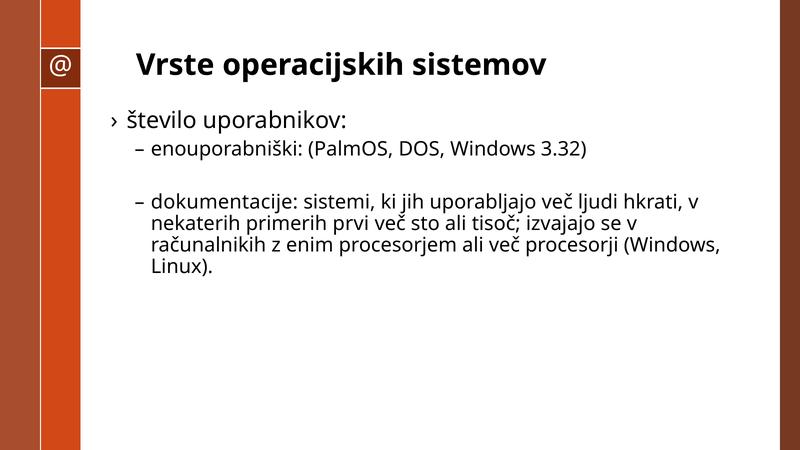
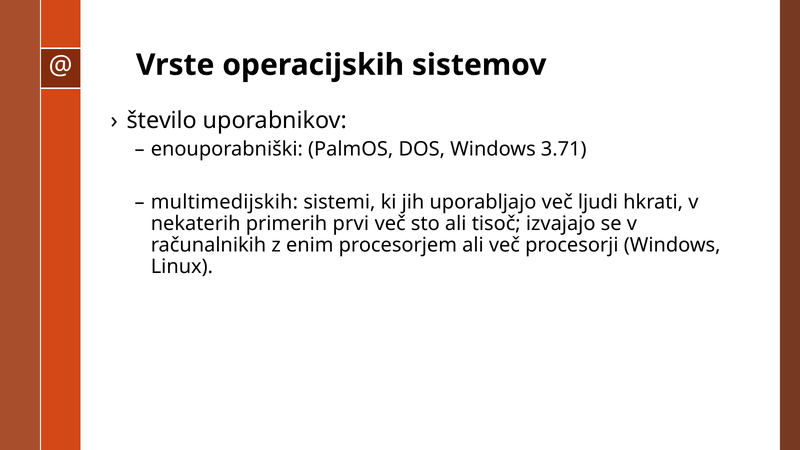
3.32: 3.32 -> 3.71
dokumentacije: dokumentacije -> multimedijskih
